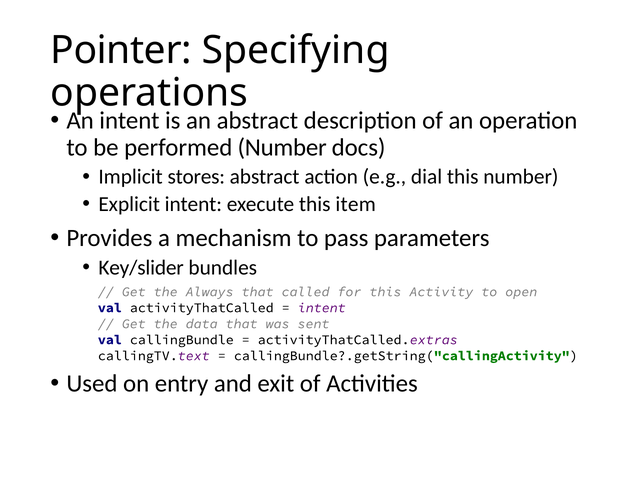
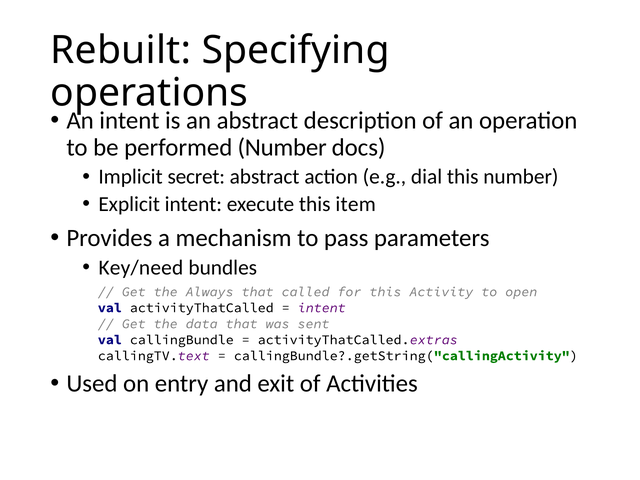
Pointer: Pointer -> Rebuilt
stores: stores -> secret
Key/slider: Key/slider -> Key/need
